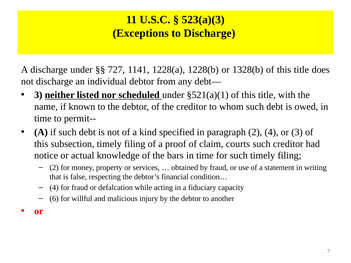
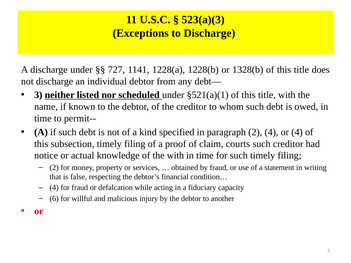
or 3: 3 -> 4
the bars: bars -> with
